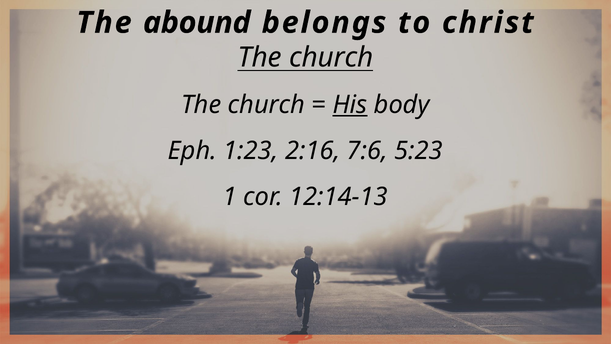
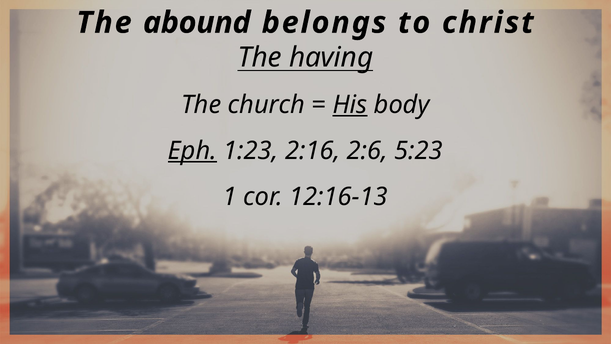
church at (331, 58): church -> having
Eph underline: none -> present
7:6: 7:6 -> 2:6
12:14-13: 12:14-13 -> 12:16-13
